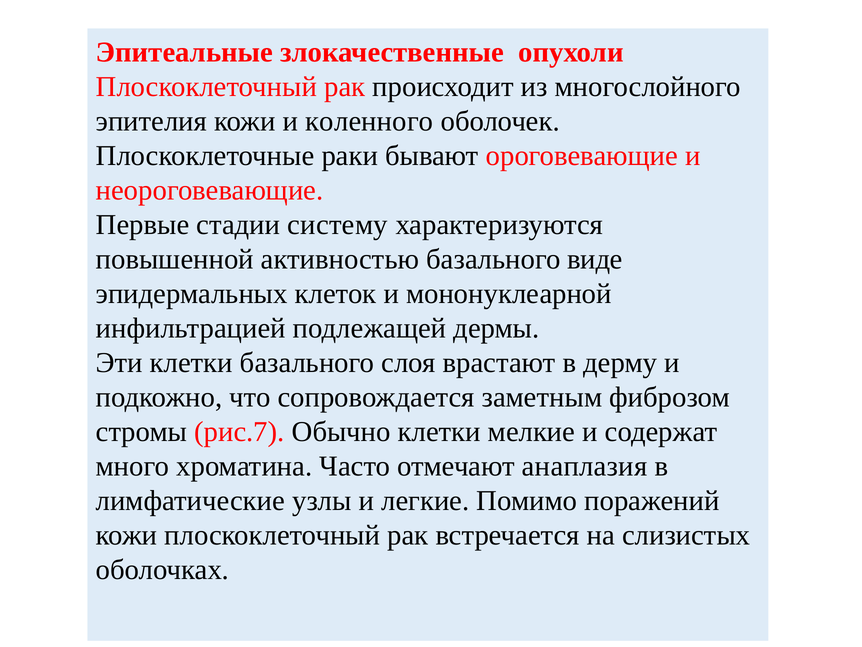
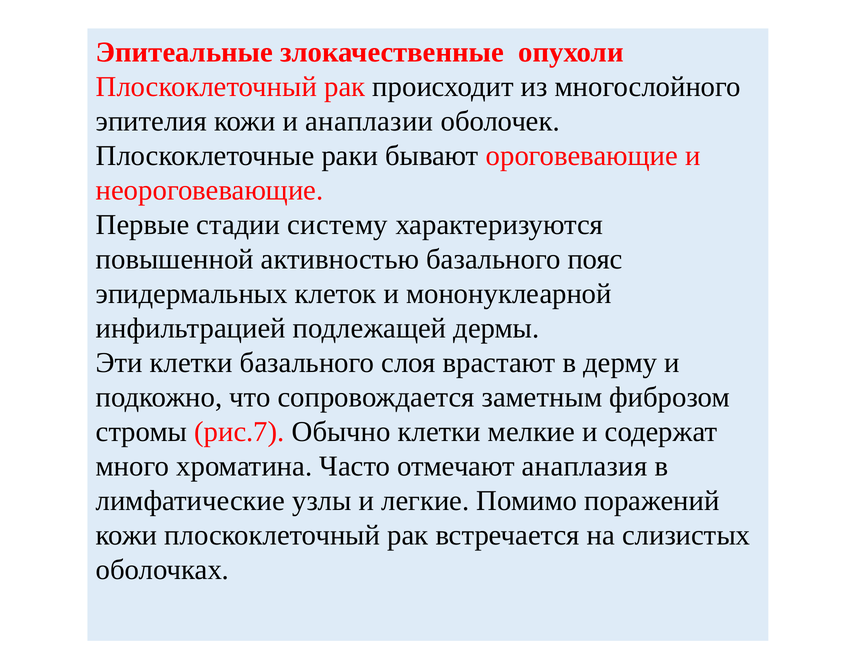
коленного: коленного -> анаплазии
виде: виде -> пояс
